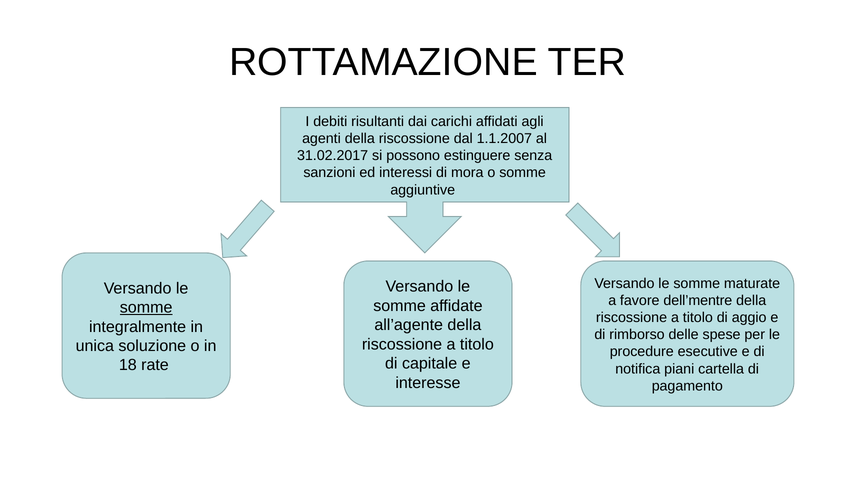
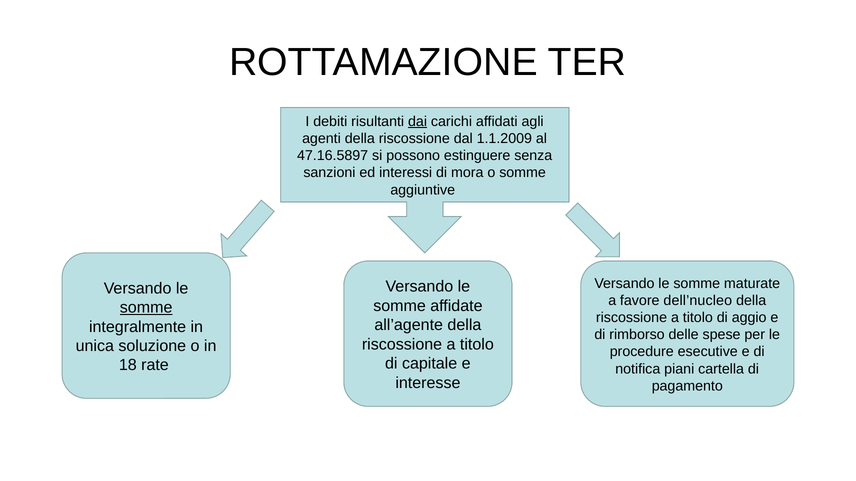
dai underline: none -> present
1.1.2007: 1.1.2007 -> 1.1.2009
31.02.2017: 31.02.2017 -> 47.16.5897
dell’mentre: dell’mentre -> dell’nucleo
